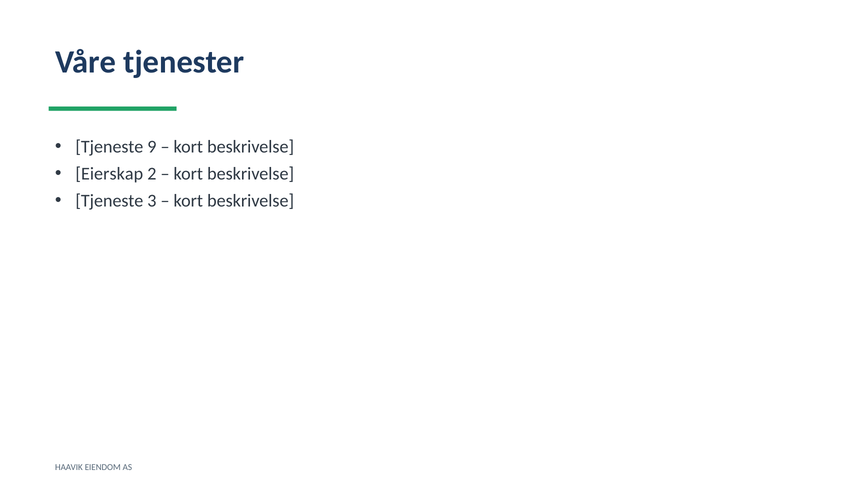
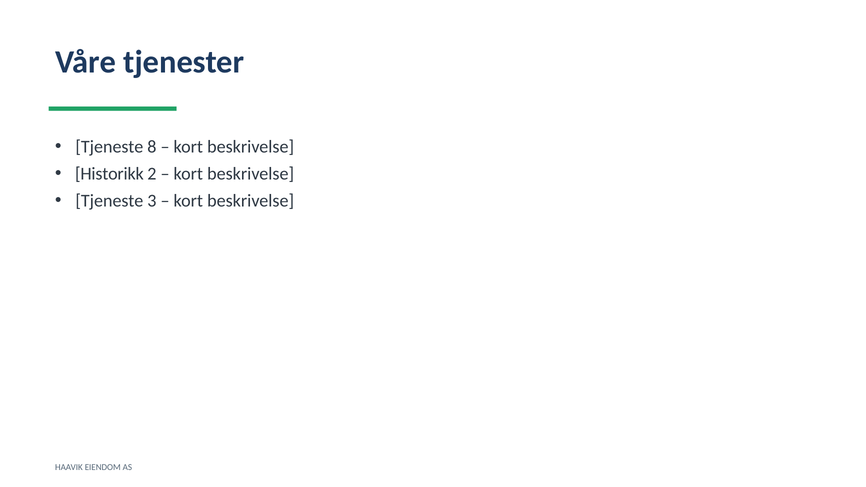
9: 9 -> 8
Eierskap: Eierskap -> Historikk
